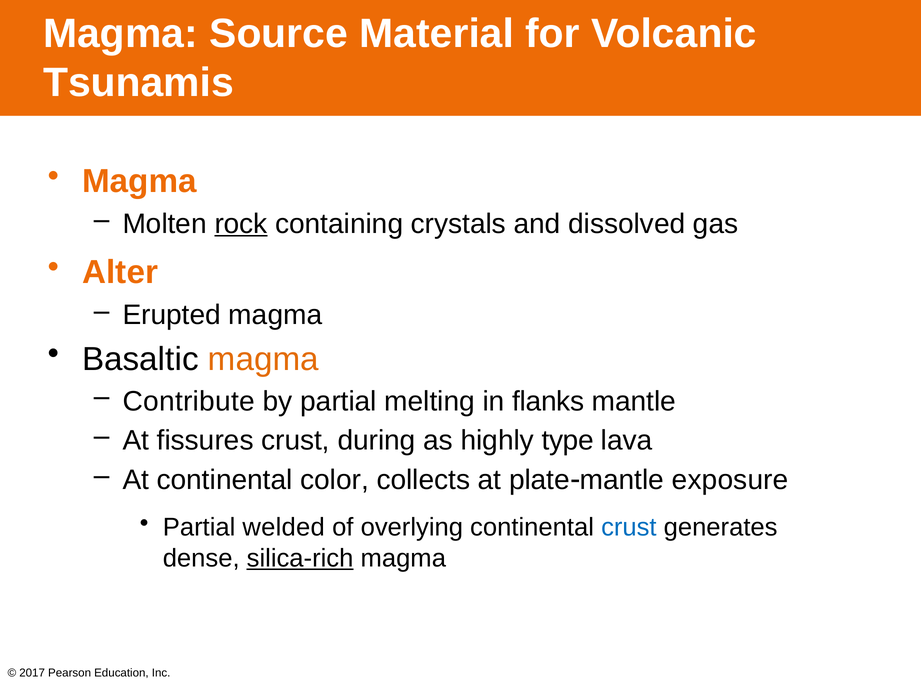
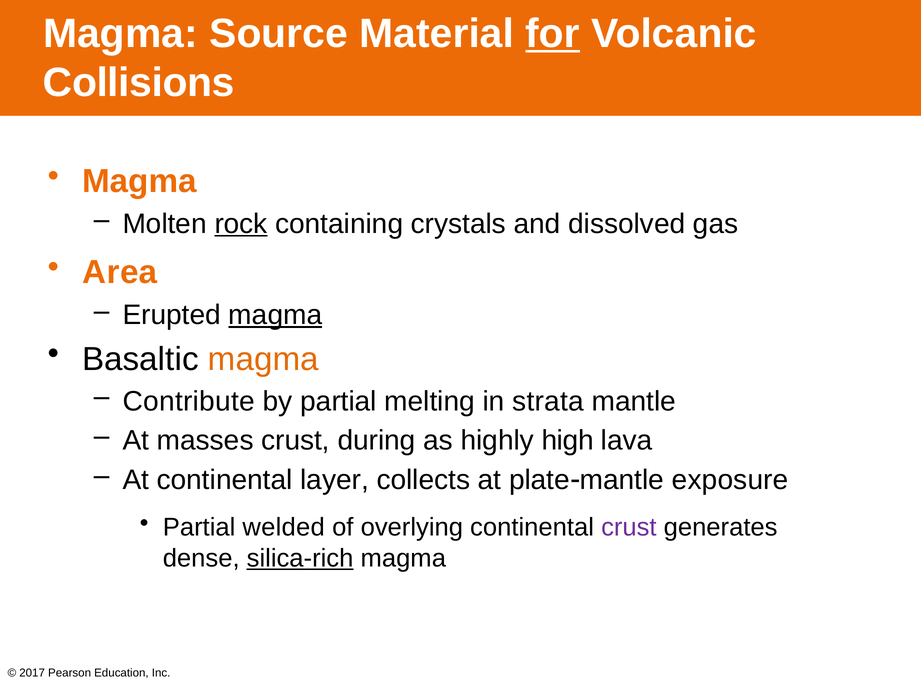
for underline: none -> present
Tsunamis: Tsunamis -> Collisions
Alter: Alter -> Area
magma at (275, 315) underline: none -> present
flanks: flanks -> strata
fissures: fissures -> masses
type: type -> high
color: color -> layer
crust at (629, 527) colour: blue -> purple
